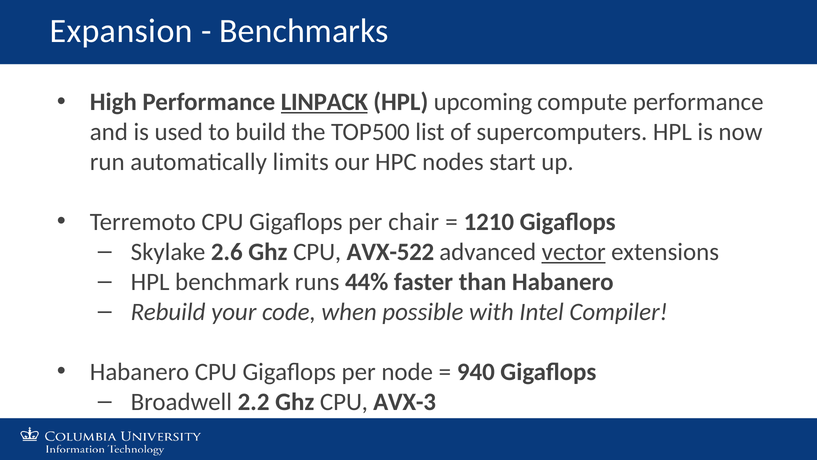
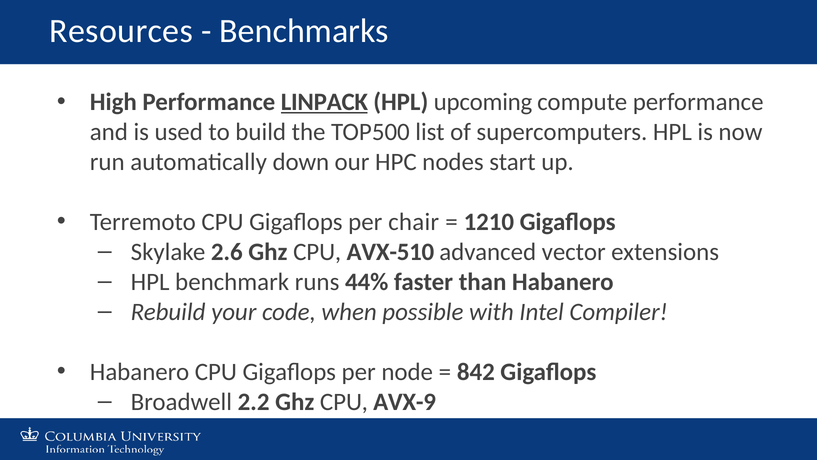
Expansion: Expansion -> Resources
limits: limits -> down
AVX-522: AVX-522 -> AVX-510
vector underline: present -> none
940: 940 -> 842
AVX-3: AVX-3 -> AVX-9
